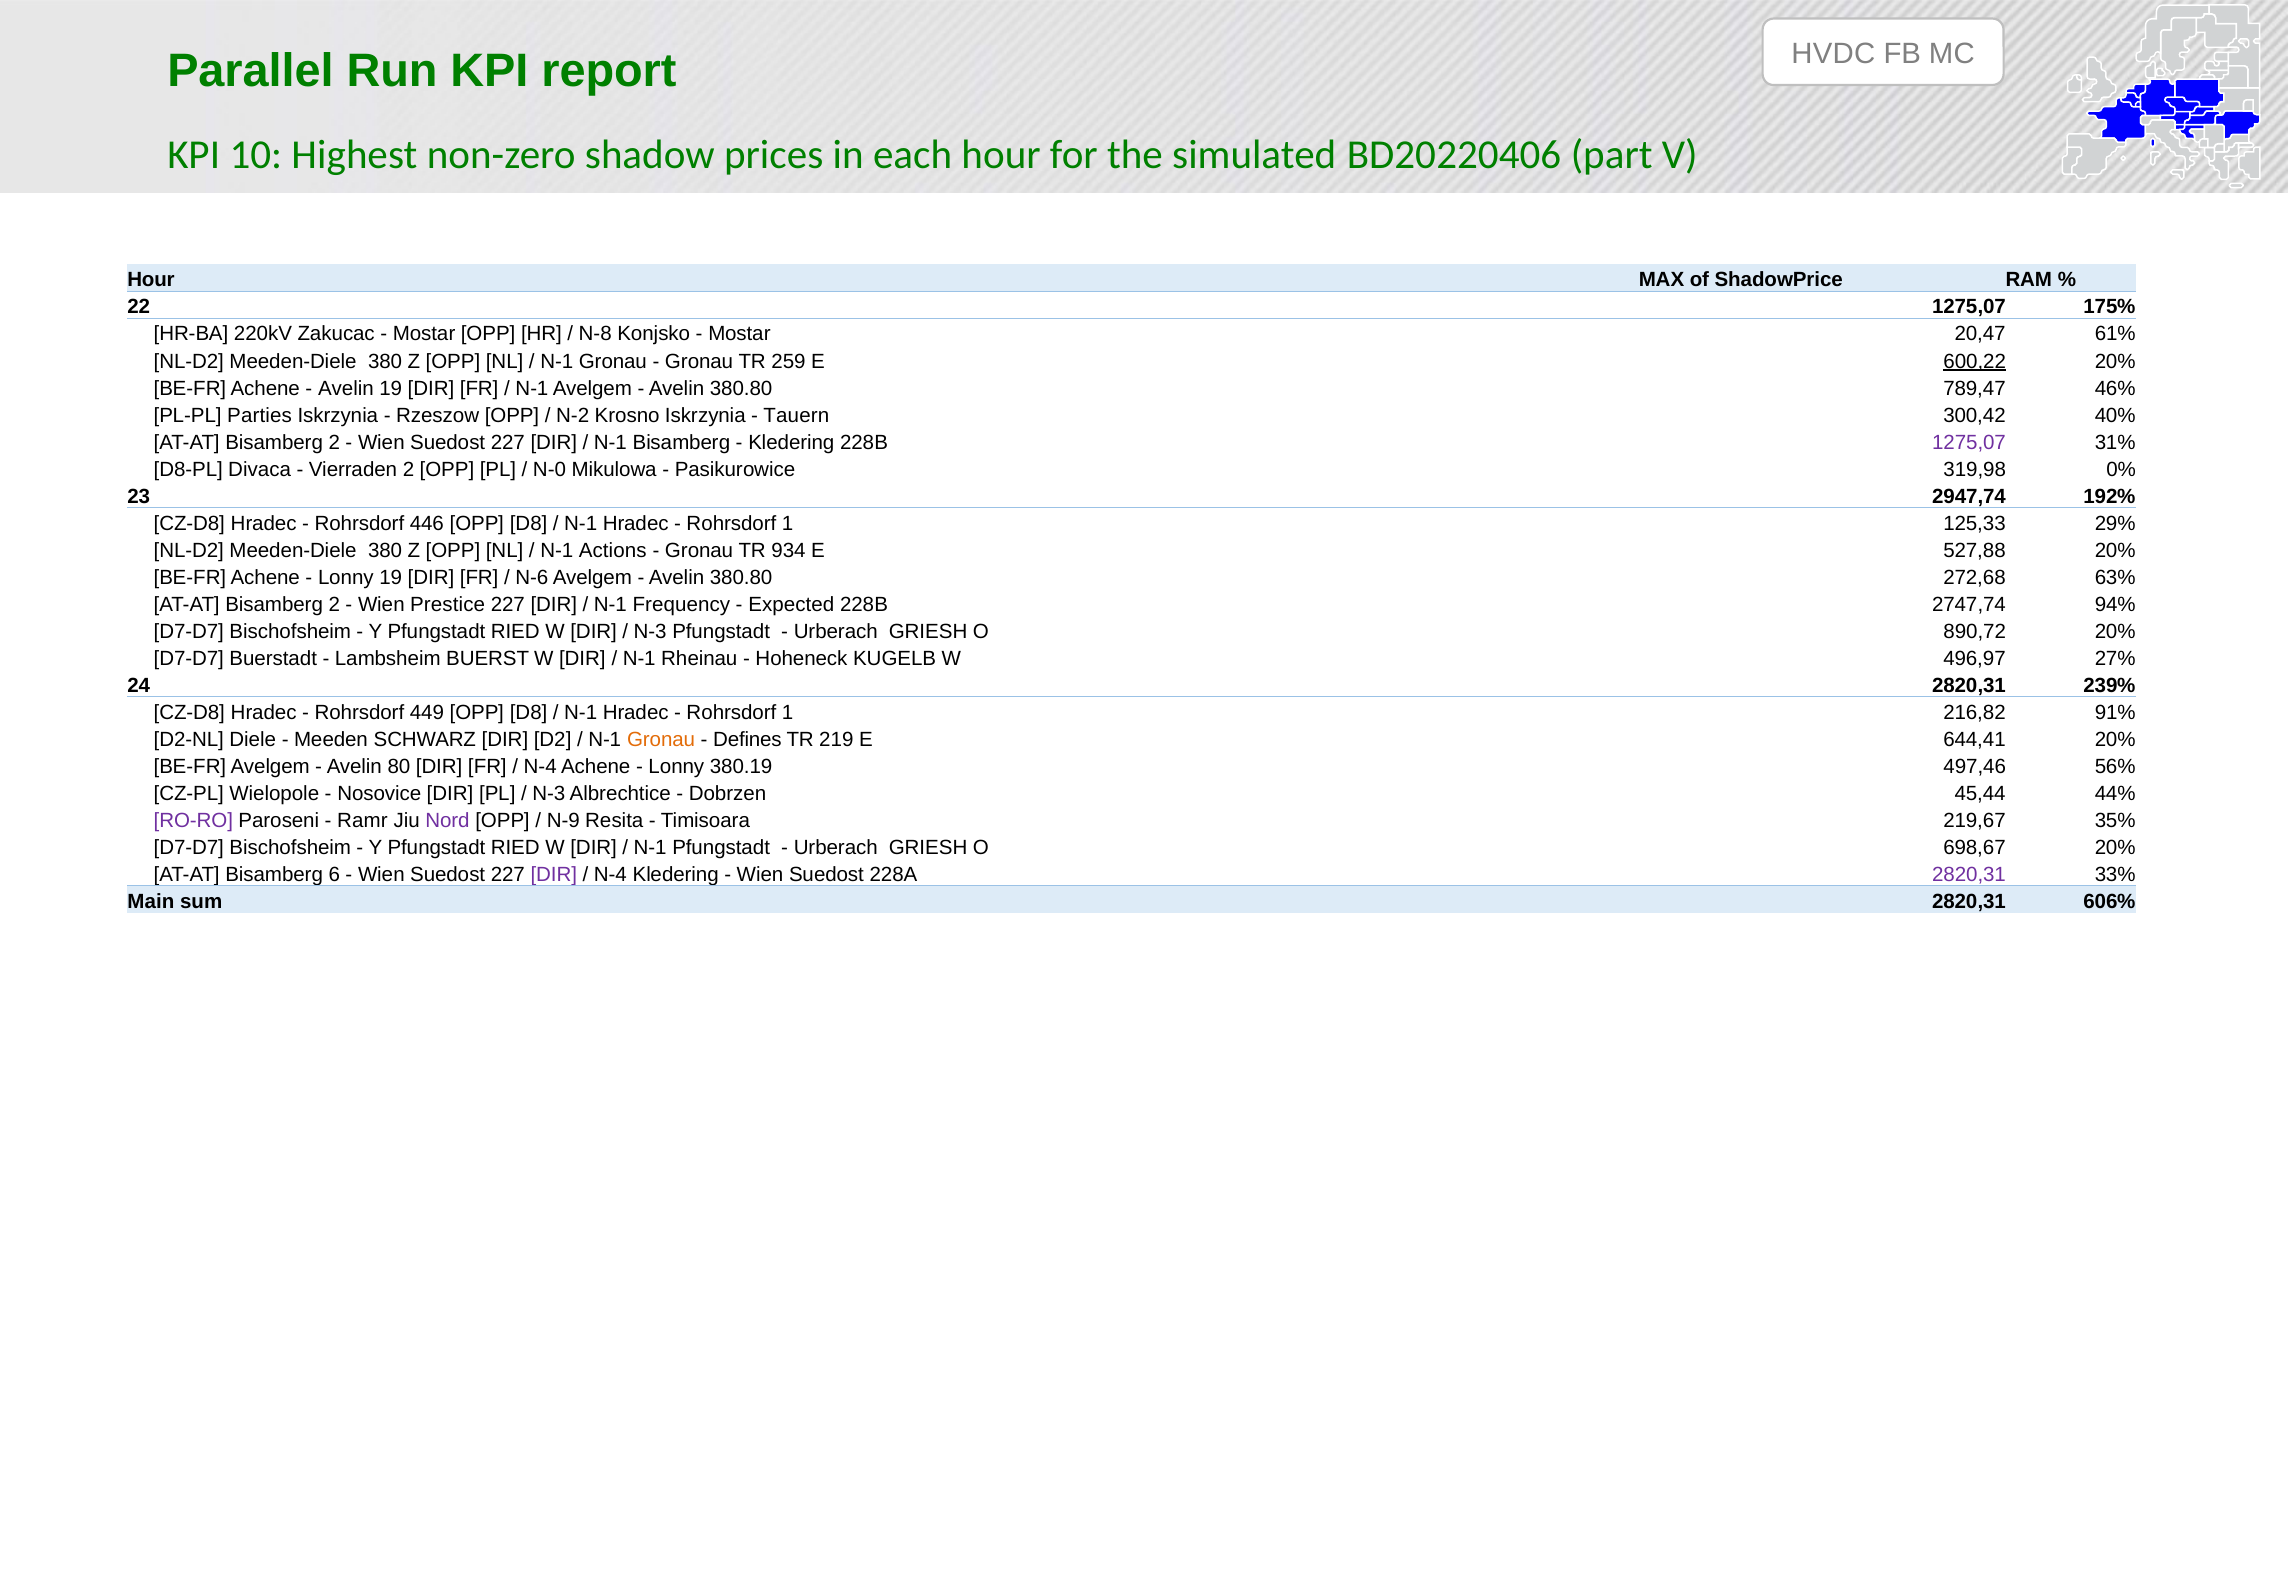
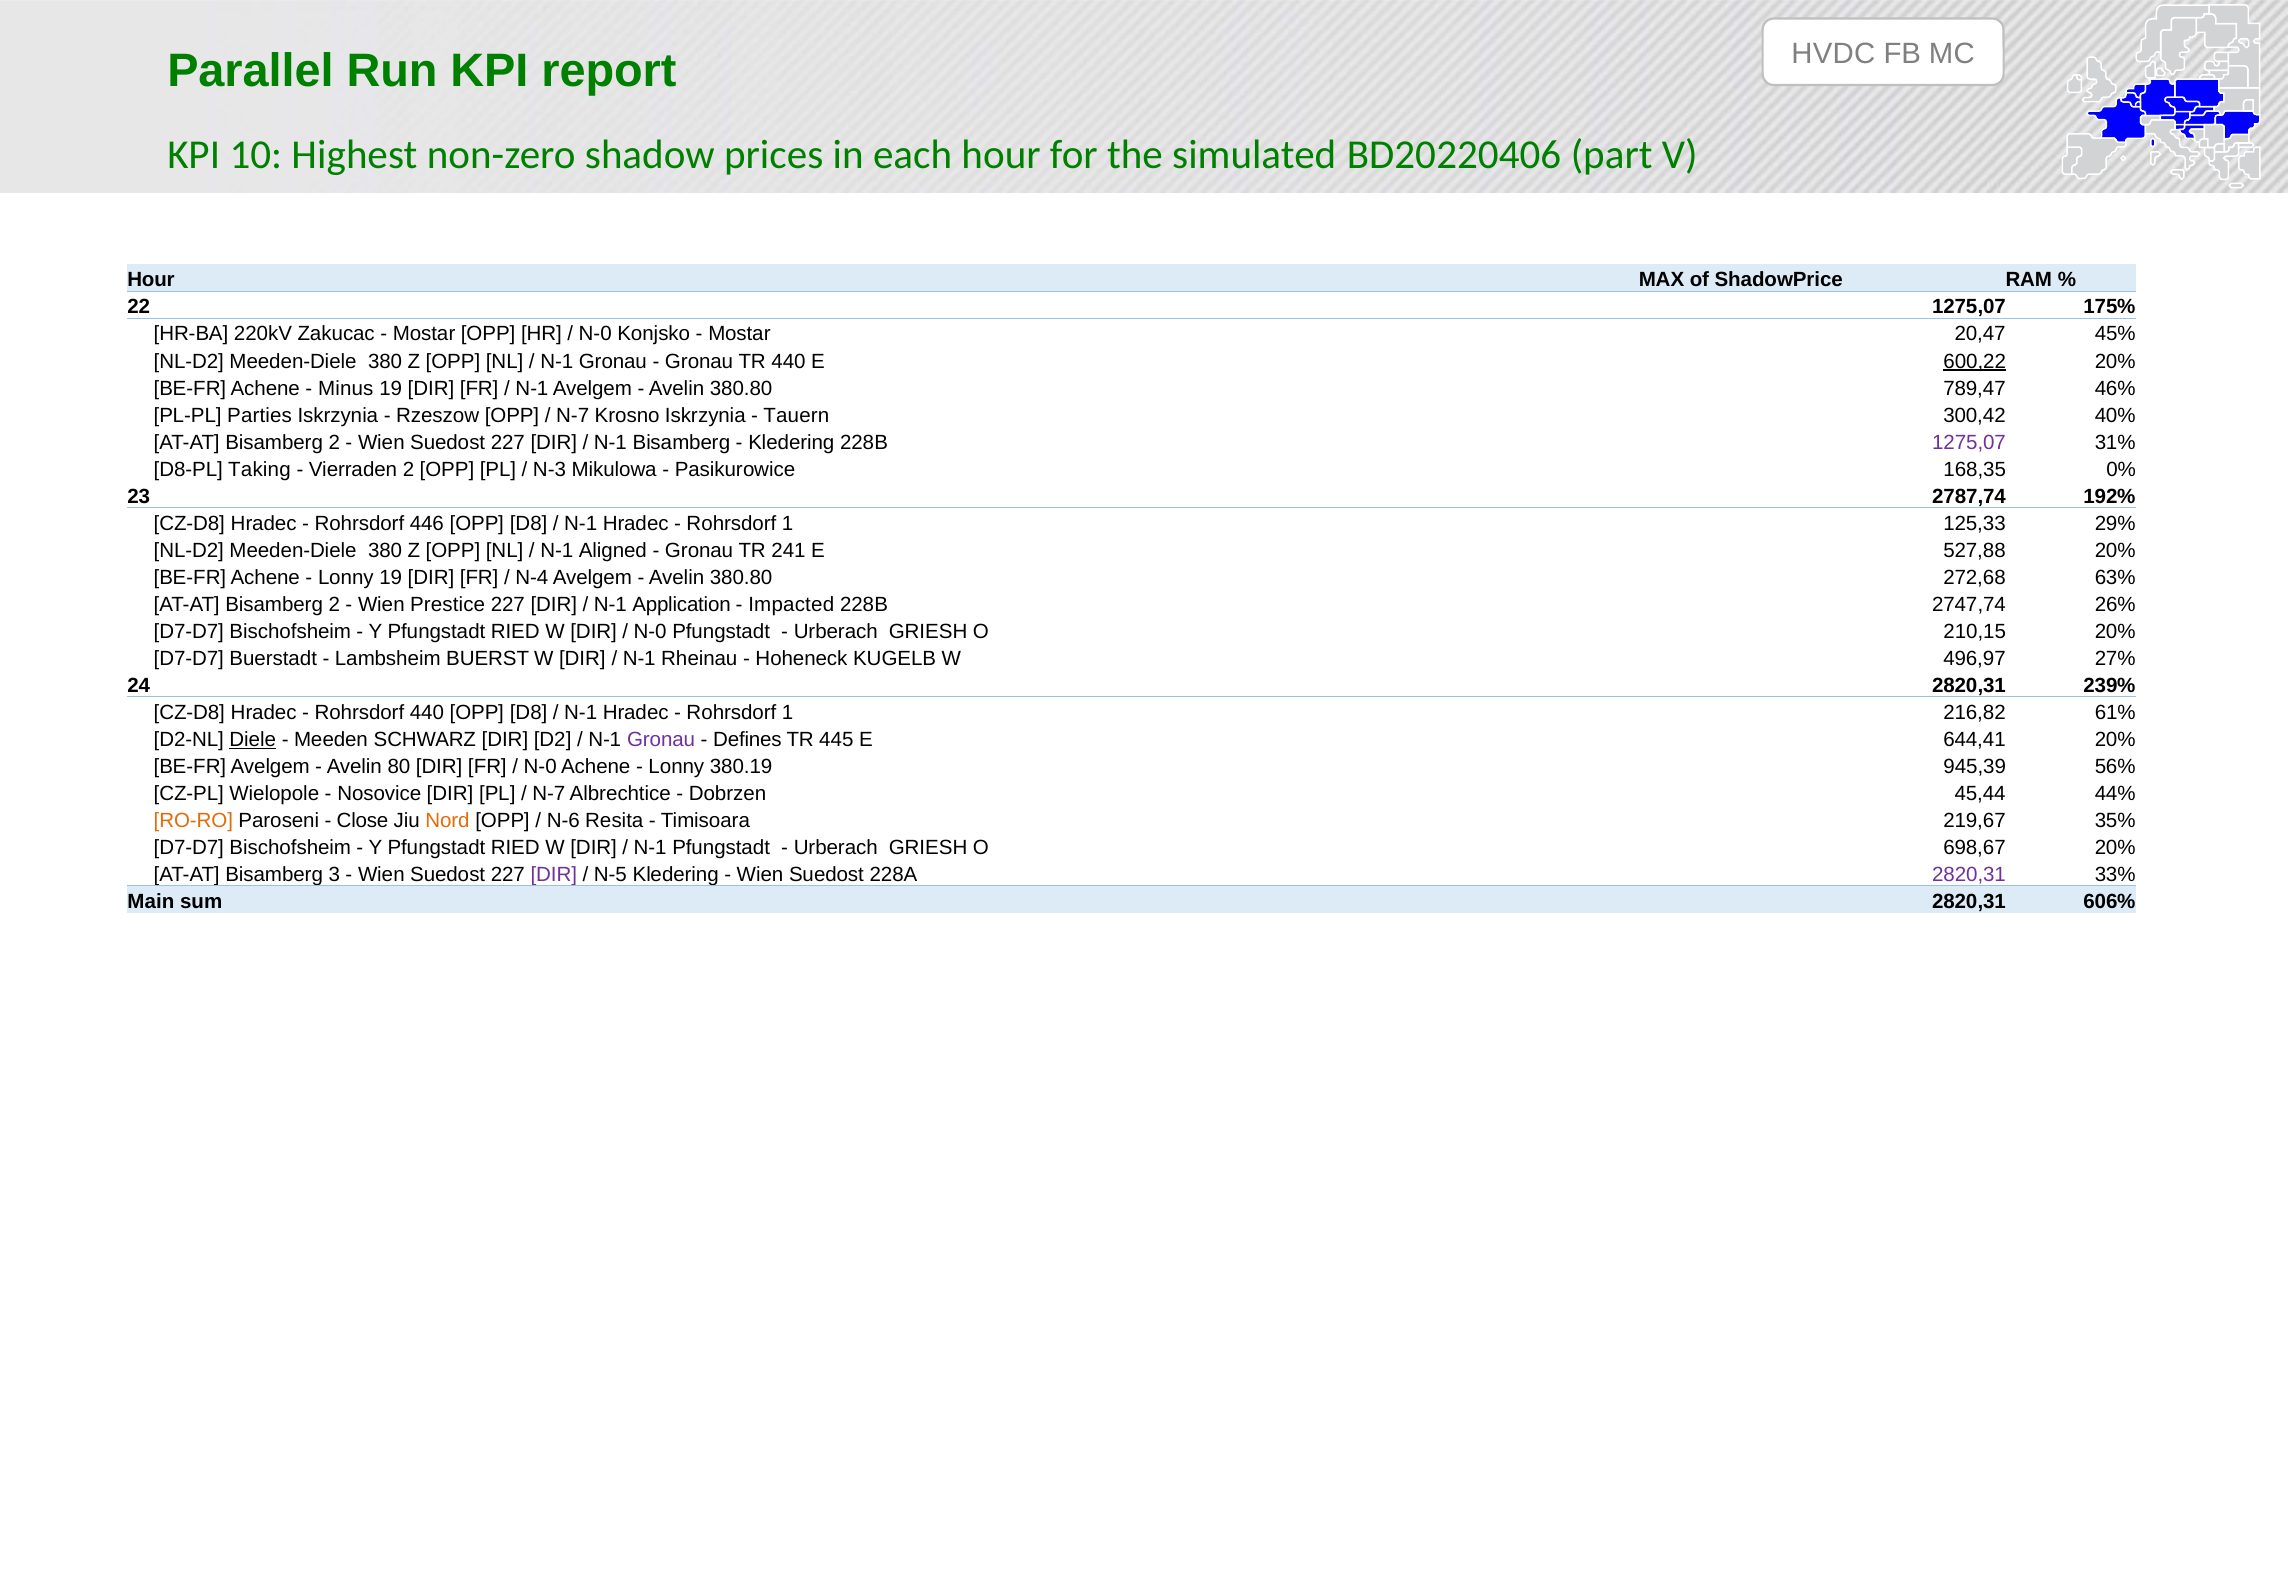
N-8 at (595, 334): N-8 -> N-0
61%: 61% -> 45%
TR 259: 259 -> 440
Avelin at (346, 388): Avelin -> Minus
N-2 at (573, 415): N-2 -> N-7
Divaca: Divaca -> Taking
N-0: N-0 -> N-3
319,98: 319,98 -> 168,35
2947,74: 2947,74 -> 2787,74
Actions: Actions -> Aligned
934: 934 -> 241
N-6: N-6 -> N-4
Frequency: Frequency -> Application
Expected: Expected -> Impacted
94%: 94% -> 26%
N-3 at (650, 631): N-3 -> N-0
890,72: 890,72 -> 210,15
Rohrsdorf 449: 449 -> 440
91%: 91% -> 61%
Diele underline: none -> present
Gronau at (661, 740) colour: orange -> purple
219: 219 -> 445
N-4 at (540, 767): N-4 -> N-0
497,46: 497,46 -> 945,39
N-3 at (549, 794): N-3 -> N-7
RO-RO colour: purple -> orange
Ramr: Ramr -> Close
Nord colour: purple -> orange
N-9: N-9 -> N-6
6: 6 -> 3
N-4 at (610, 875): N-4 -> N-5
